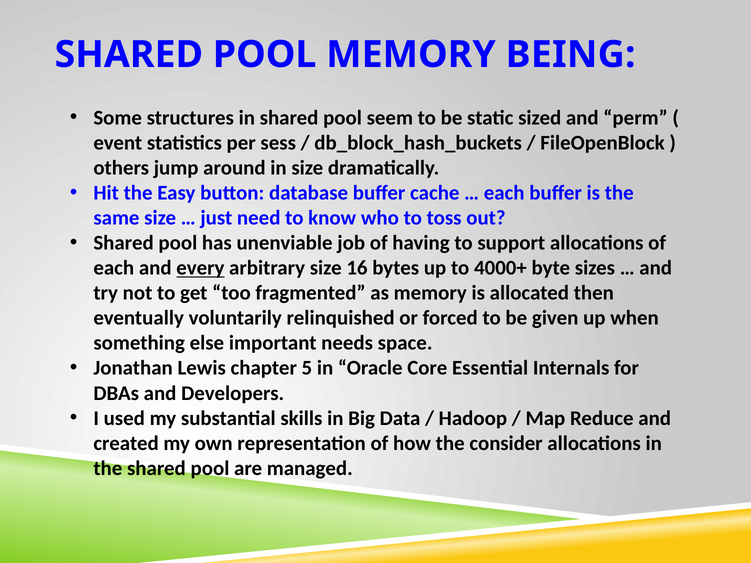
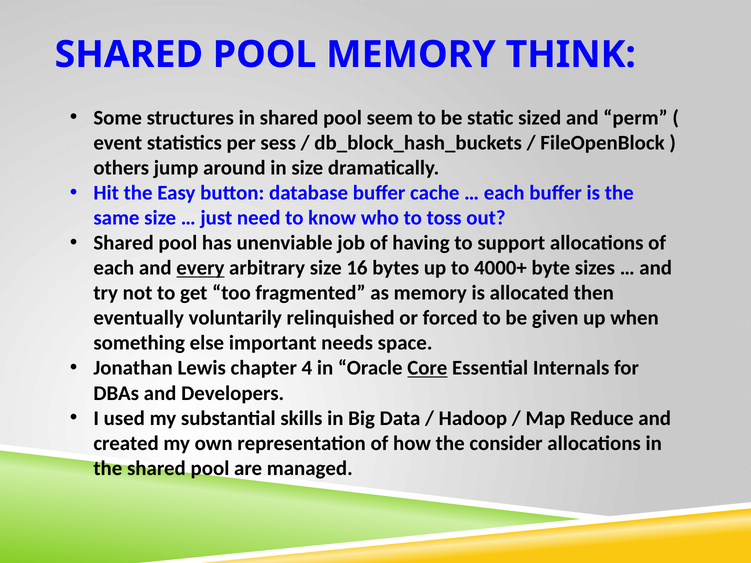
BEING: BEING -> THINK
5: 5 -> 4
Core underline: none -> present
